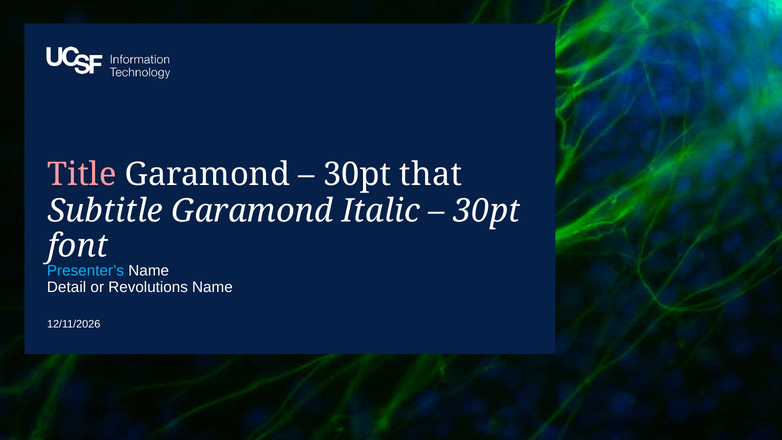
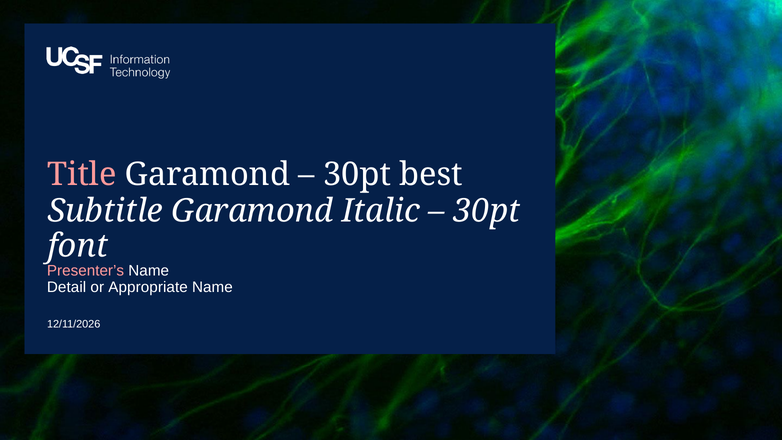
that: that -> best
Presenter’s colour: light blue -> pink
Revolutions: Revolutions -> Appropriate
